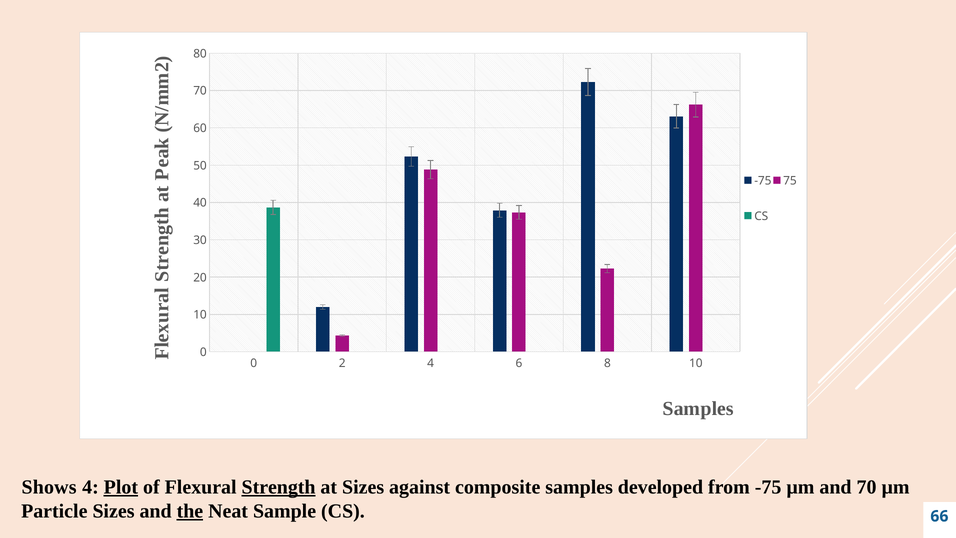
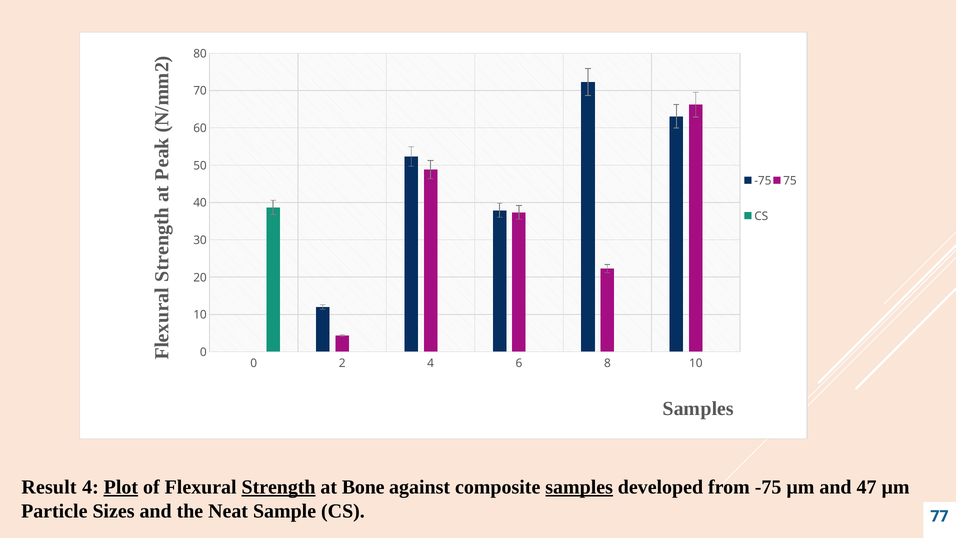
Shows: Shows -> Result
at Sizes: Sizes -> Bone
samples at (579, 487) underline: none -> present
and 70: 70 -> 47
the underline: present -> none
66: 66 -> 77
